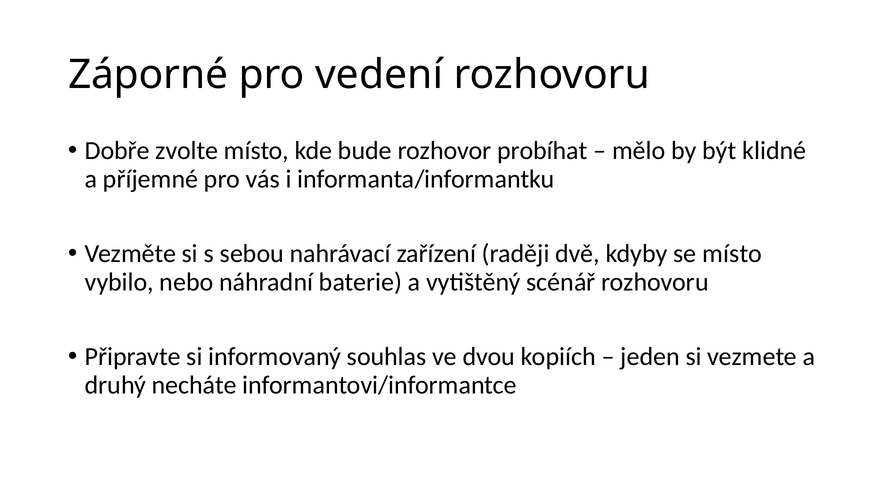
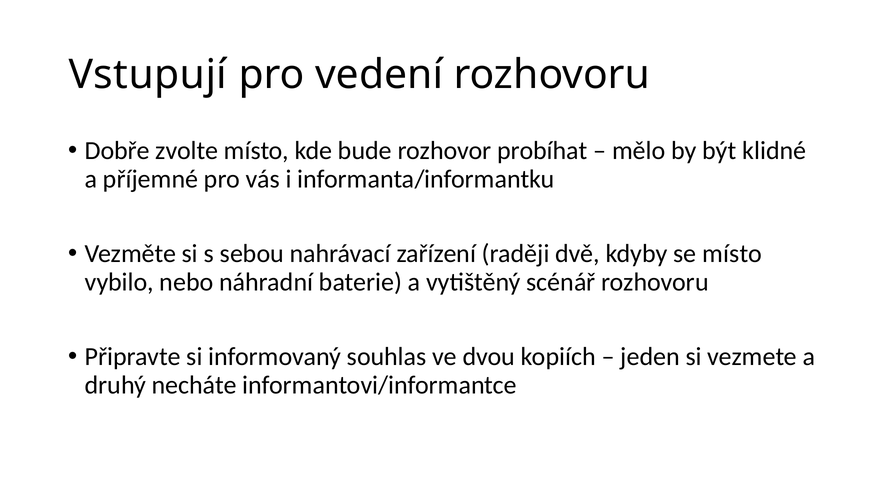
Záporné: Záporné -> Vstupují
